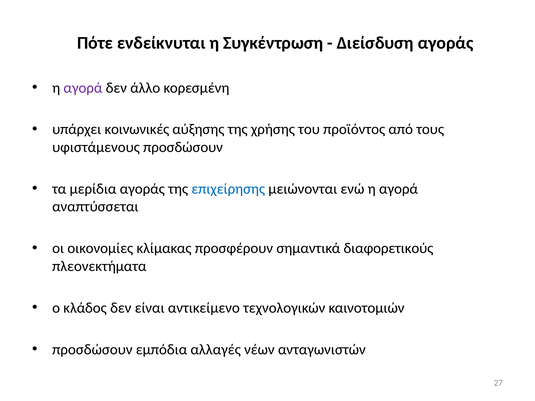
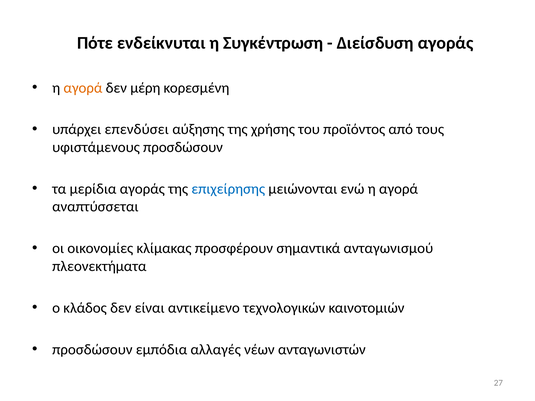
αγορά at (83, 88) colour: purple -> orange
άλλο: άλλο -> μέρη
κοινωνικές: κοινωνικές -> επενδύσει
διαφορετικούς: διαφορετικούς -> ανταγωνισμού
